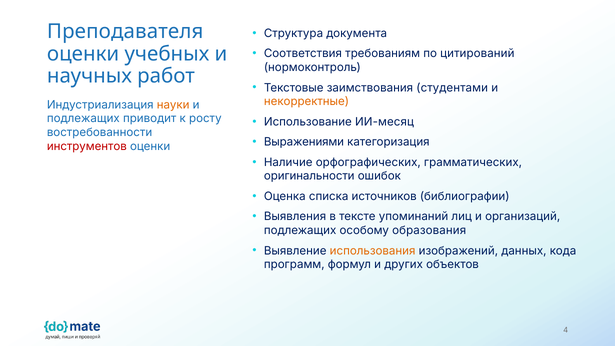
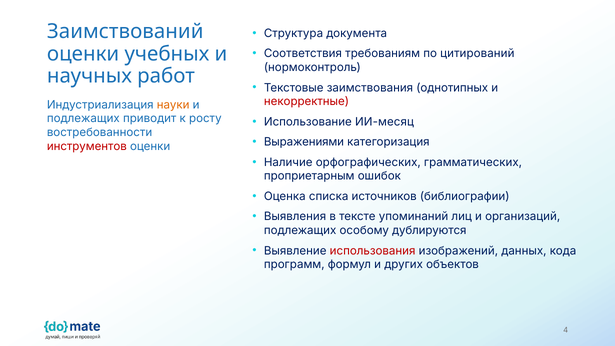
Преподавателя: Преподавателя -> Заимствований
студентами: студентами -> однотипных
некорректные colour: orange -> red
оригинальности: оригинальности -> проприетарным
образования: образования -> дублируются
использования colour: orange -> red
